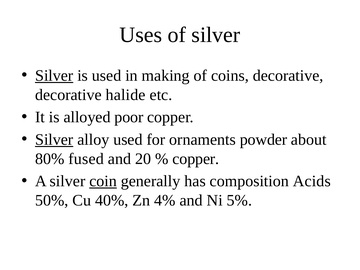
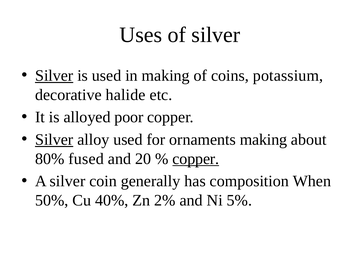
coins decorative: decorative -> potassium
ornaments powder: powder -> making
copper at (196, 159) underline: none -> present
coin underline: present -> none
Acids: Acids -> When
4%: 4% -> 2%
